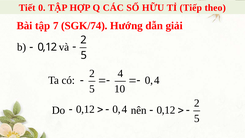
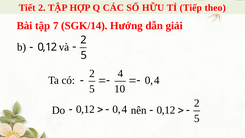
Tiết 0: 0 -> 2
SGK/74: SGK/74 -> SGK/14
